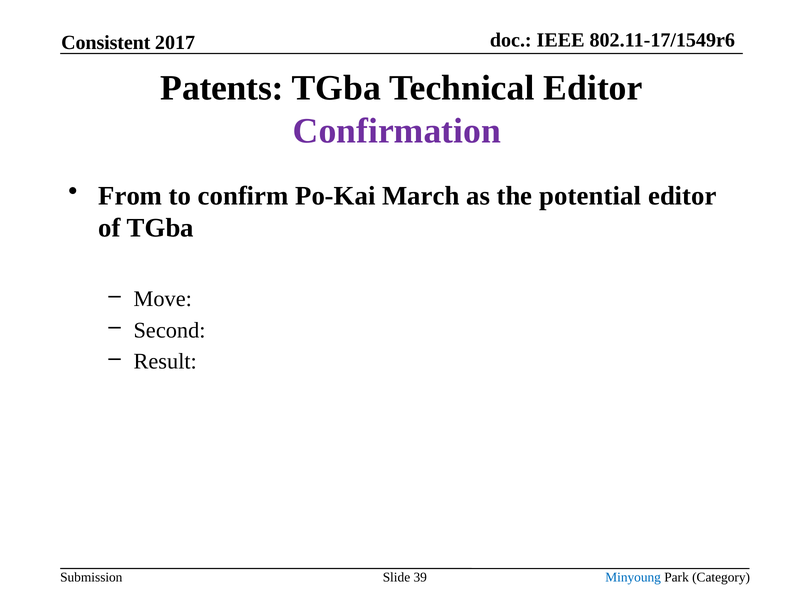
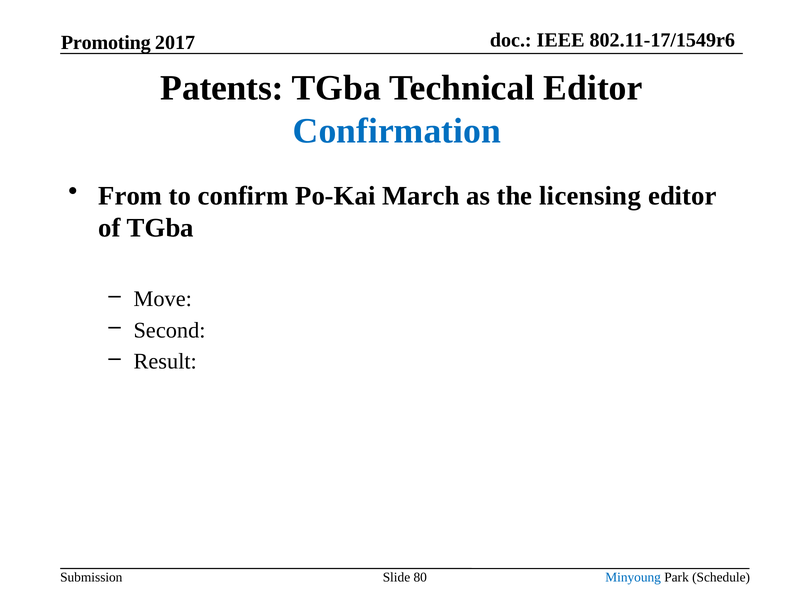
Consistent: Consistent -> Promoting
Confirmation colour: purple -> blue
potential: potential -> licensing
39: 39 -> 80
Category: Category -> Schedule
